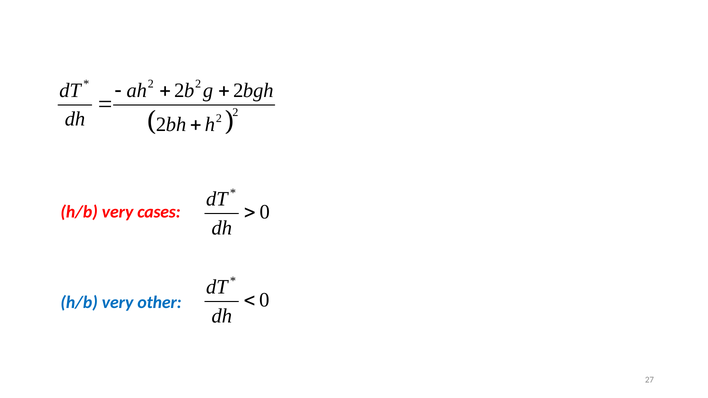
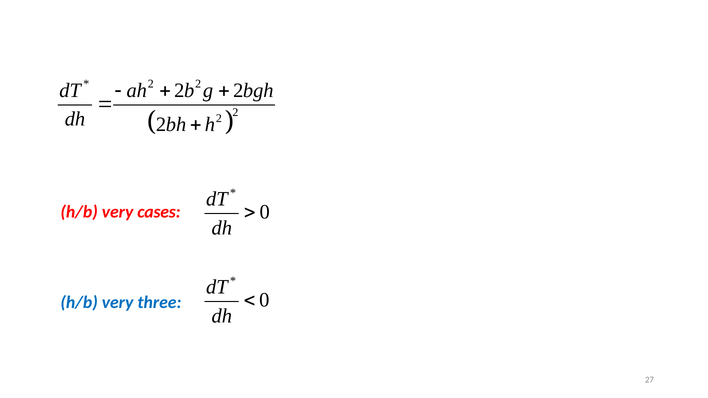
other: other -> three
